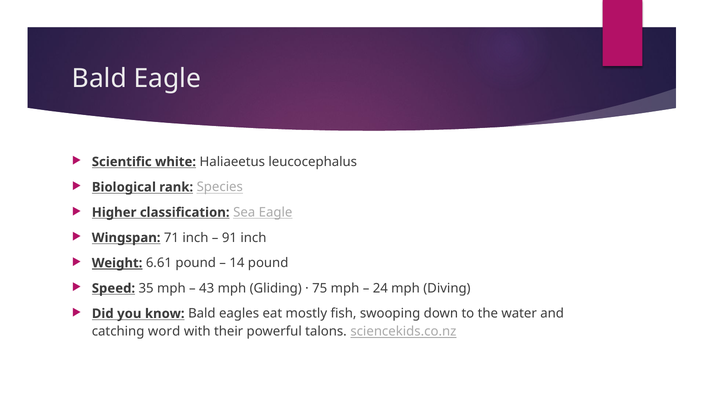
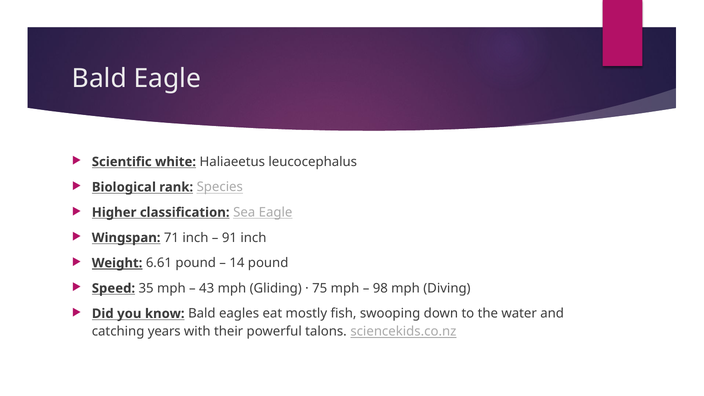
24: 24 -> 98
word: word -> years
